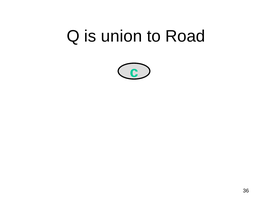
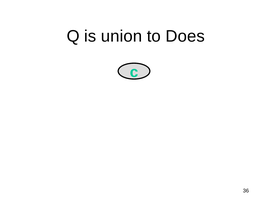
Road: Road -> Does
